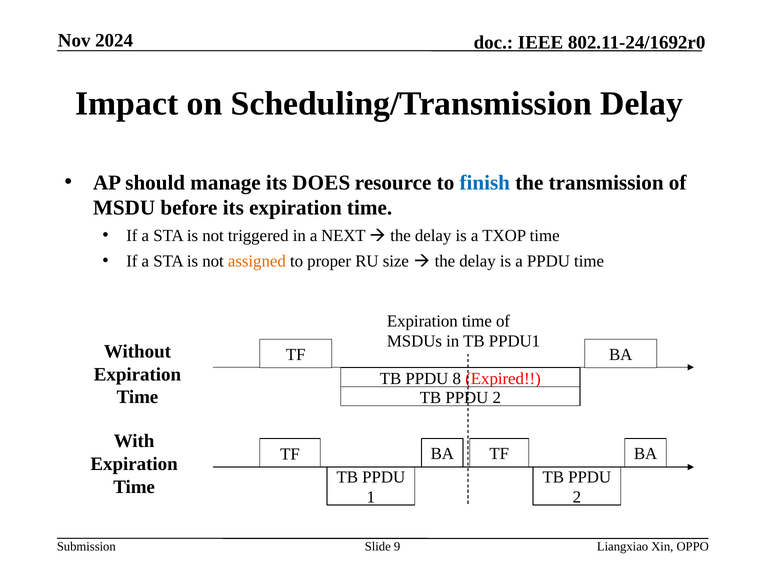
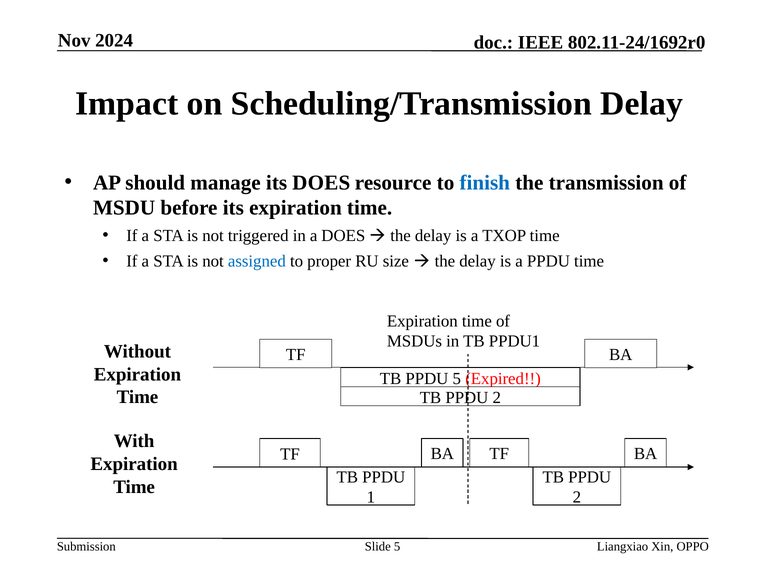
a NEXT: NEXT -> DOES
assigned colour: orange -> blue
PPDU 8: 8 -> 5
Slide 9: 9 -> 5
